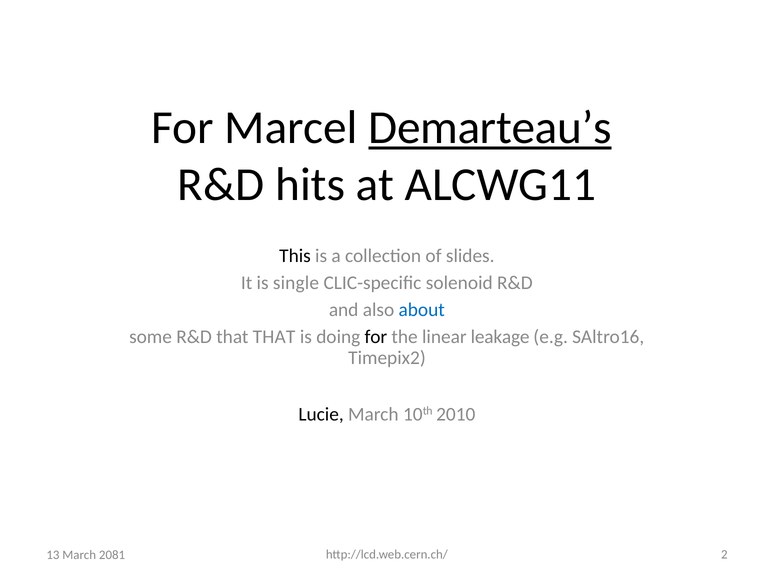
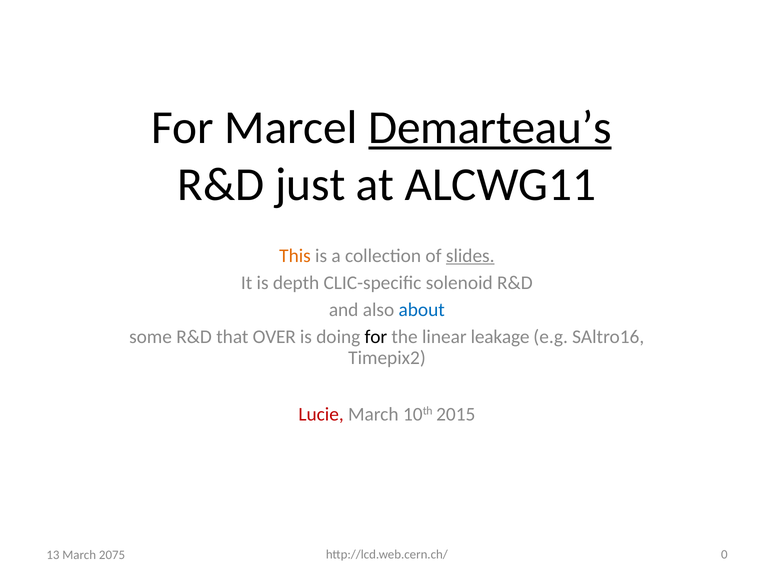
hits: hits -> just
This colour: black -> orange
slides underline: none -> present
single: single -> depth
that THAT: THAT -> OVER
Lucie colour: black -> red
2010: 2010 -> 2015
2: 2 -> 0
2081: 2081 -> 2075
